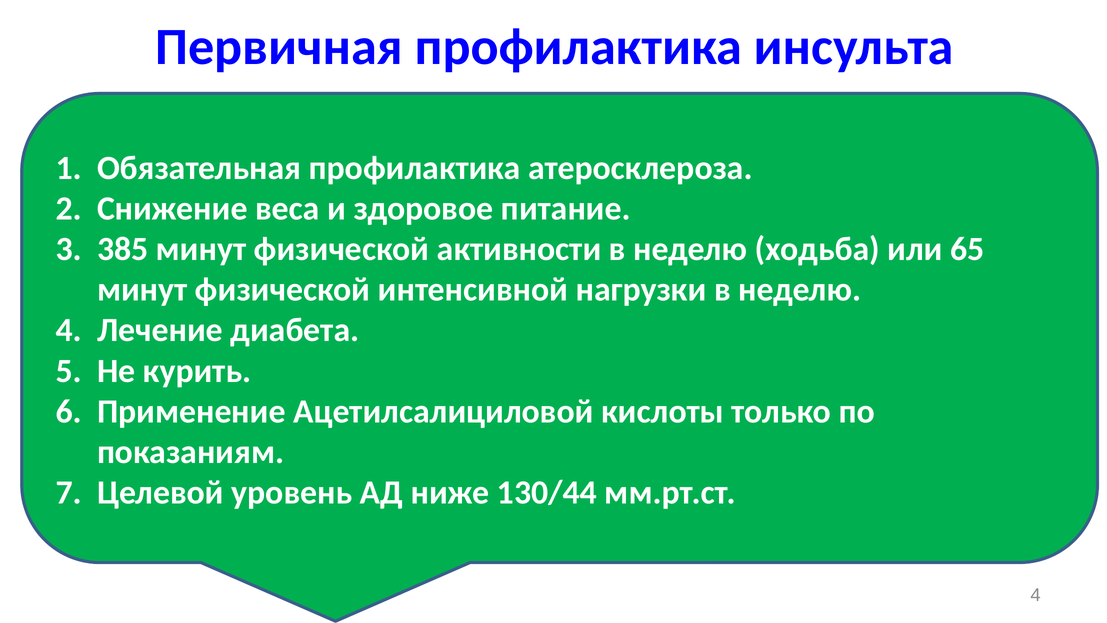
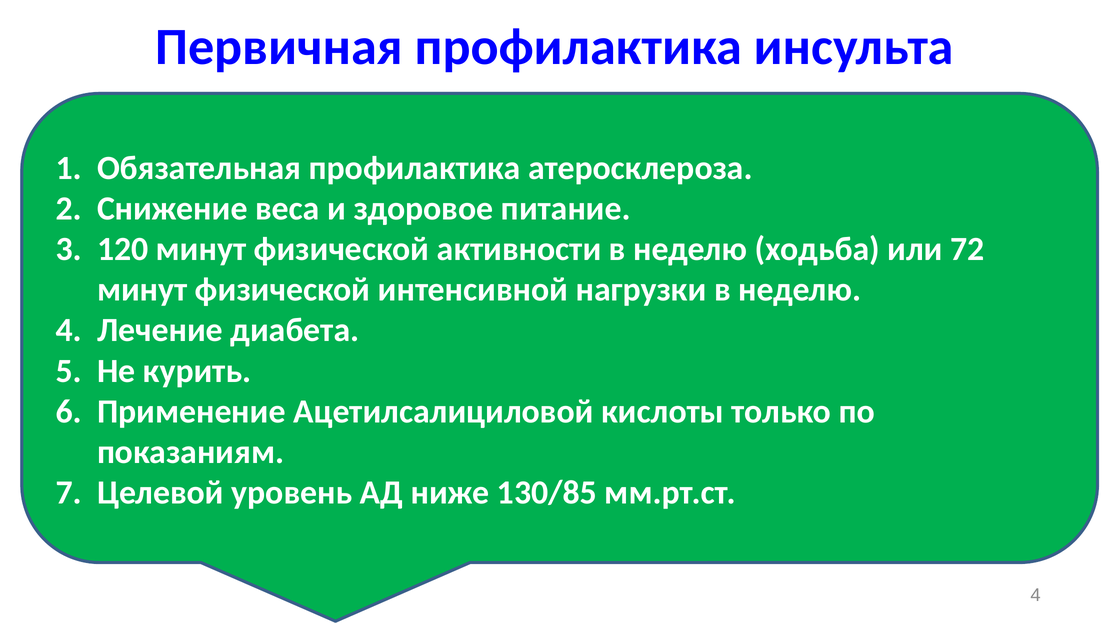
385: 385 -> 120
65: 65 -> 72
130/44: 130/44 -> 130/85
